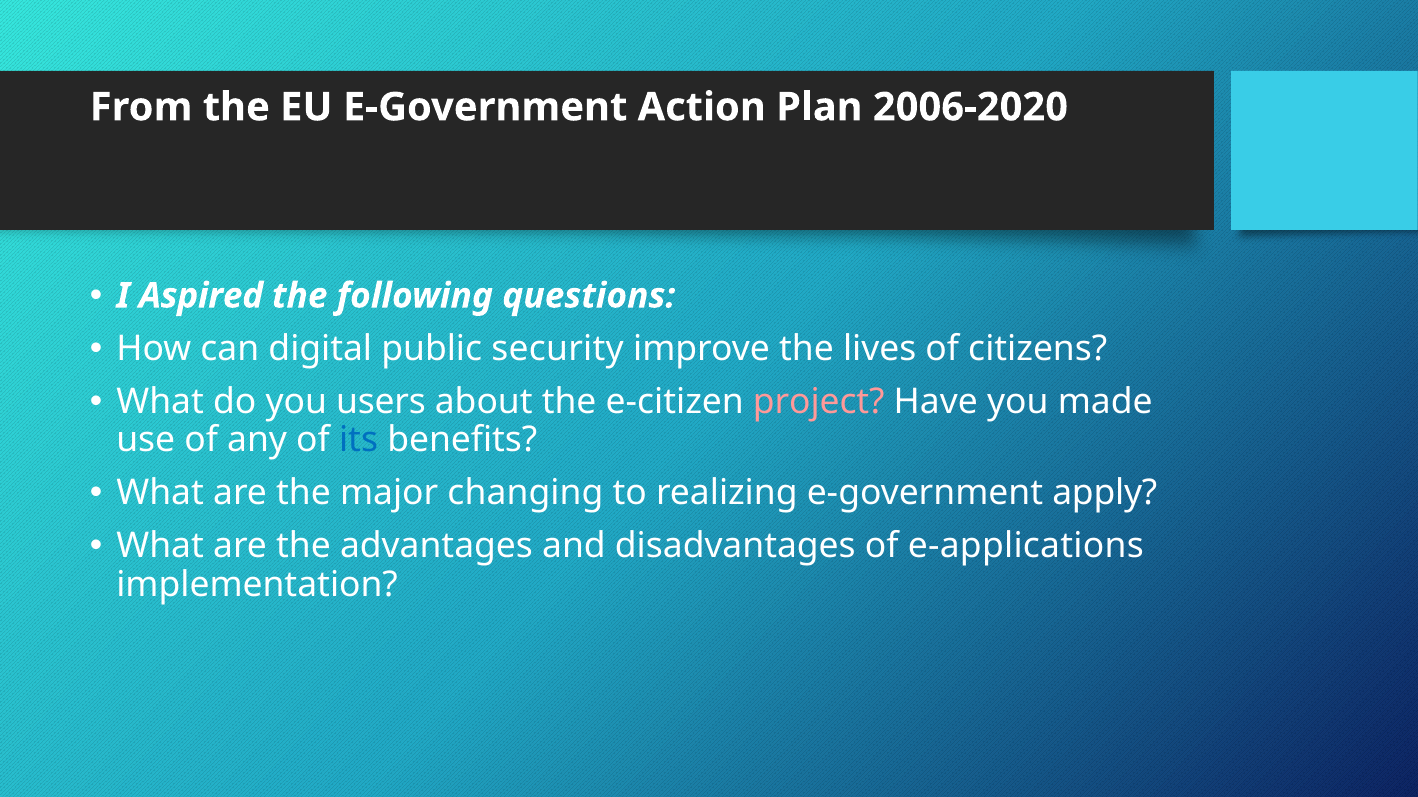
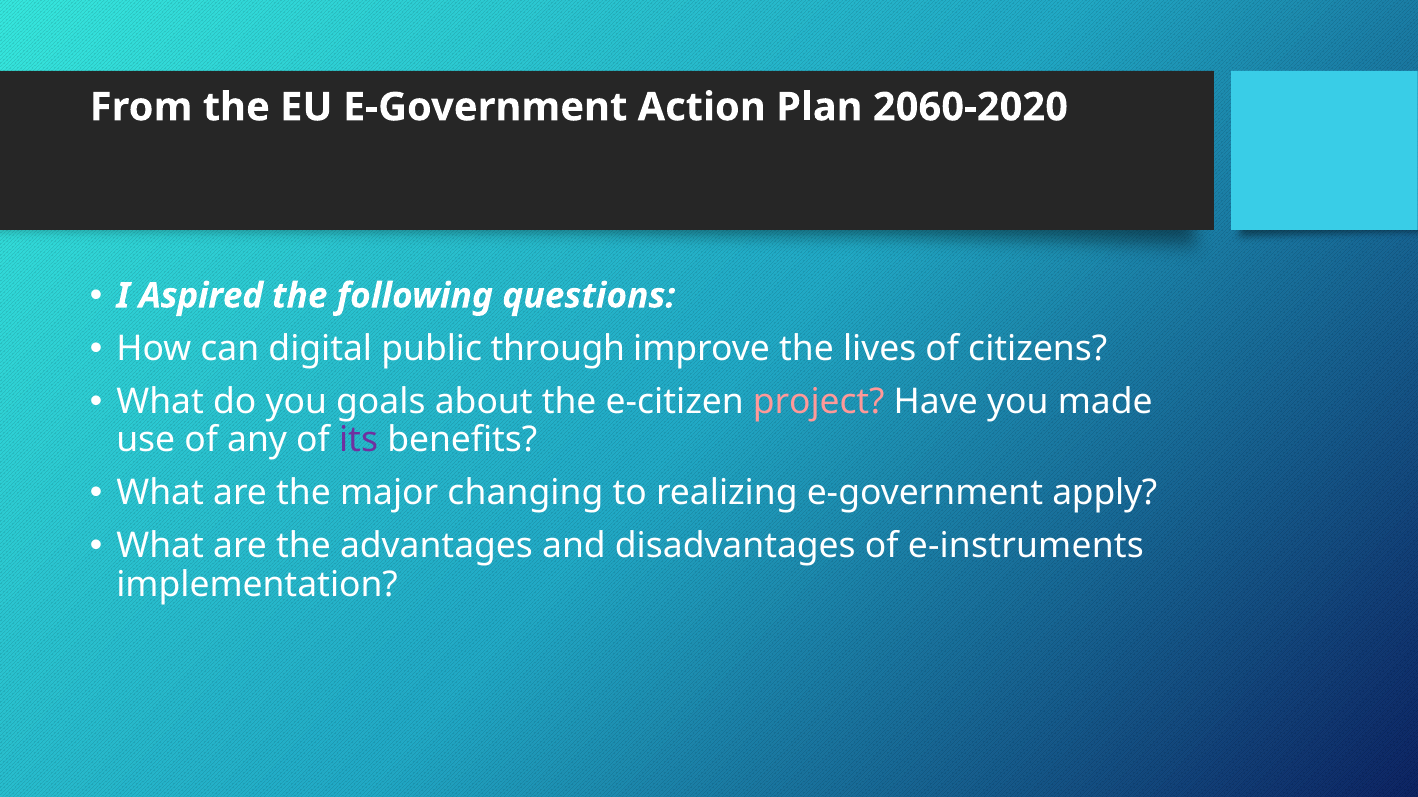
2006-2020: 2006-2020 -> 2060-2020
security: security -> through
users: users -> goals
its colour: blue -> purple
e-applications: e-applications -> e-instruments
